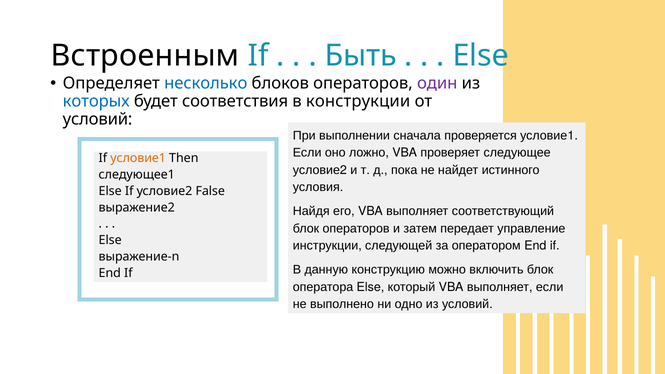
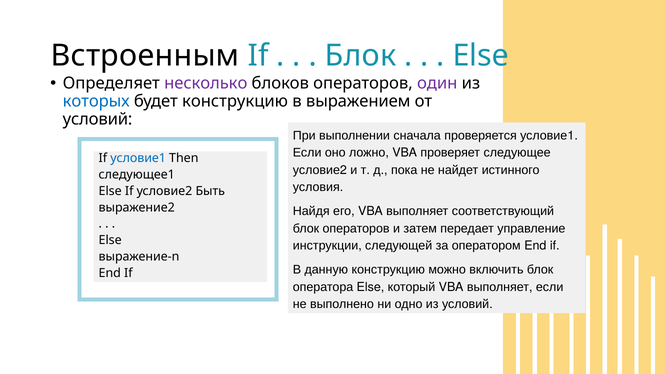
Быть at (361, 56): Быть -> Блок
несколько colour: blue -> purple
будет соответствия: соответствия -> конструкцию
конструкции: конструкции -> выражением
условие1 colour: orange -> blue
False: False -> Быть
